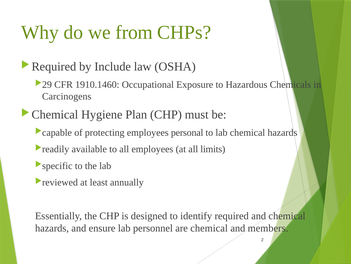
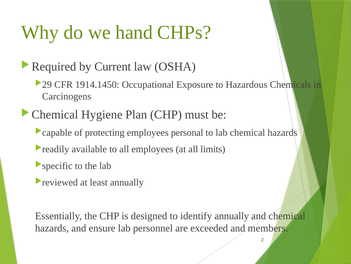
from: from -> hand
Include: Include -> Current
1910.1460: 1910.1460 -> 1914.1450
identify required: required -> annually
are chemical: chemical -> exceeded
